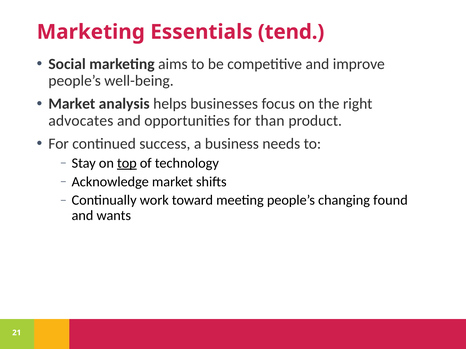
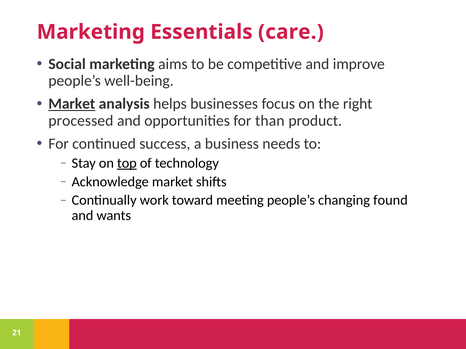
tend: tend -> care
Market at (72, 104) underline: none -> present
advocates: advocates -> processed
